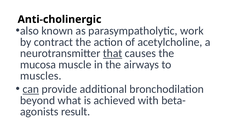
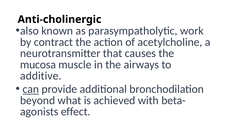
that underline: present -> none
muscles: muscles -> additive
result: result -> effect
